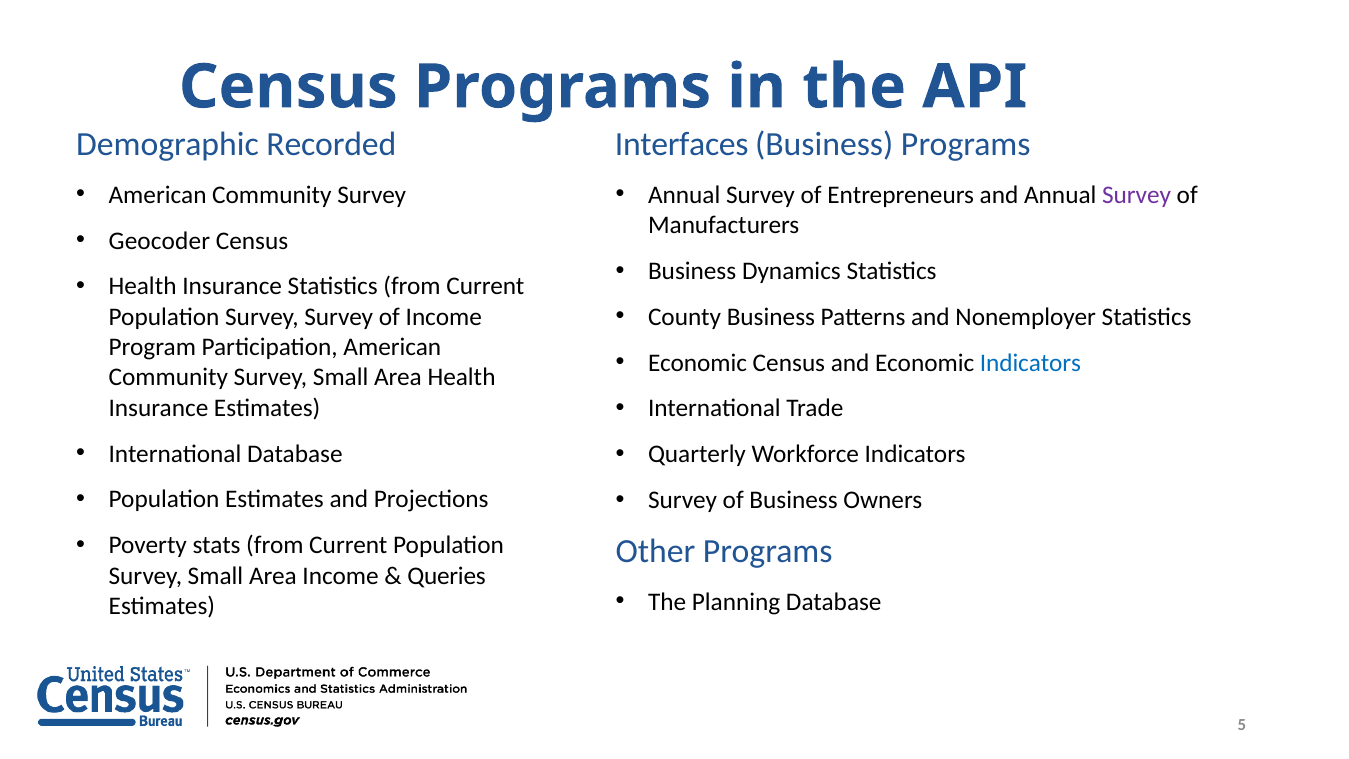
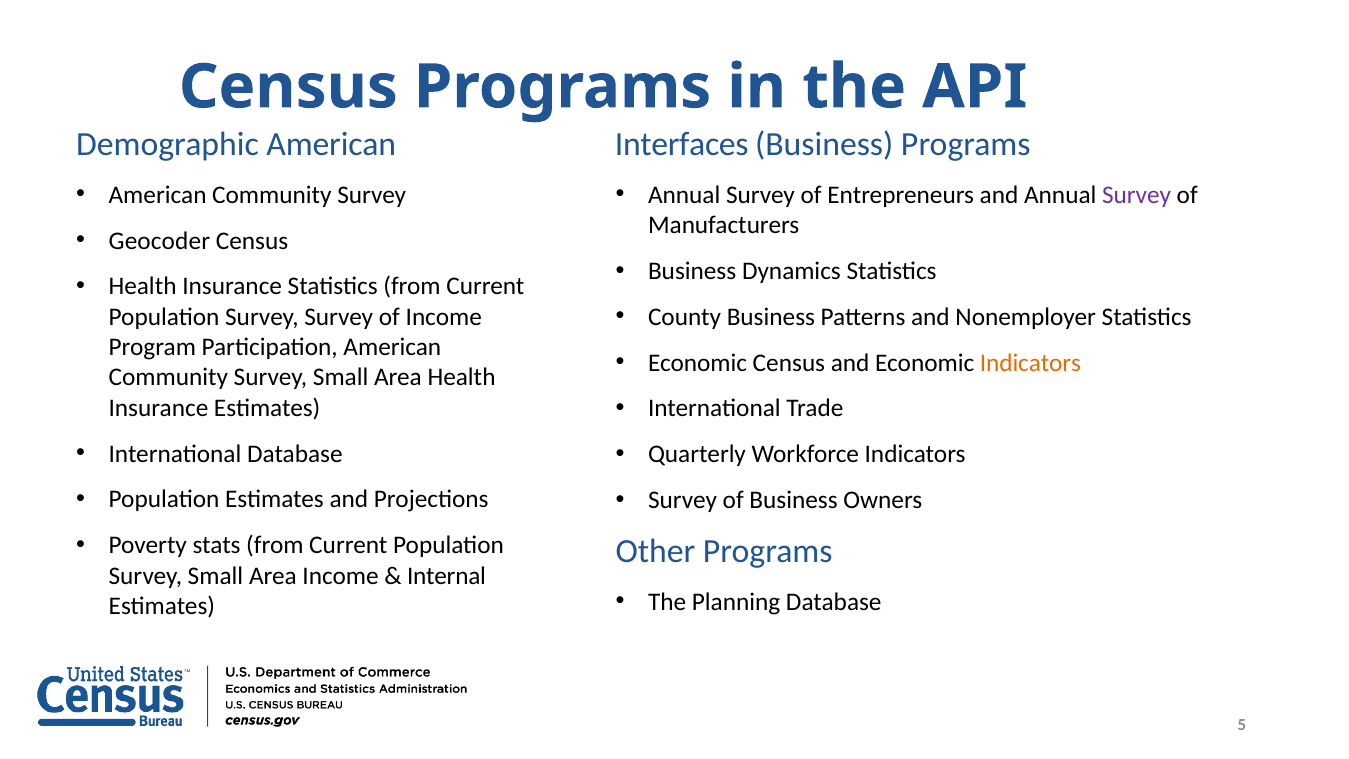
Demographic Recorded: Recorded -> American
Indicators at (1030, 363) colour: blue -> orange
Queries: Queries -> Internal
